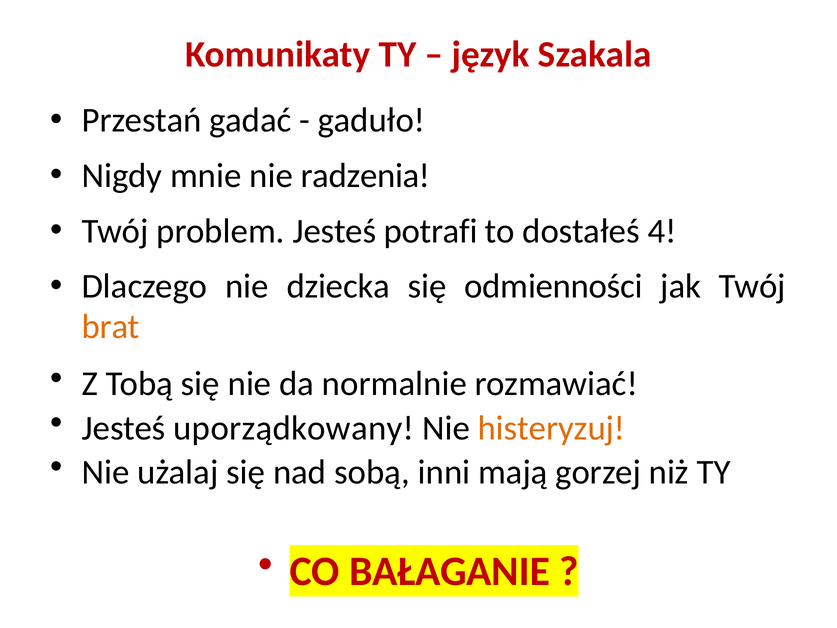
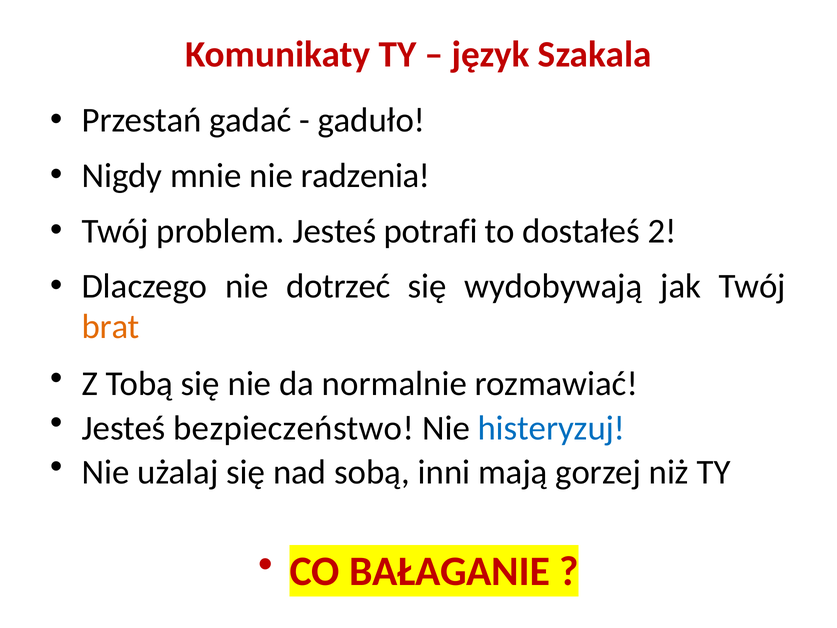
4: 4 -> 2
dziecka: dziecka -> dotrzeć
odmienności: odmienności -> wydobywają
uporządkowany: uporządkowany -> bezpieczeństwo
histeryzuj colour: orange -> blue
